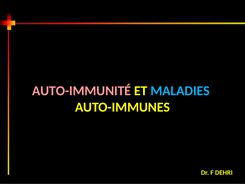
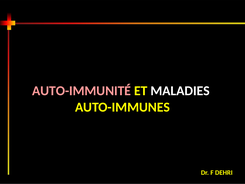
MALADIES colour: light blue -> white
